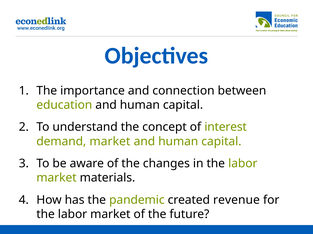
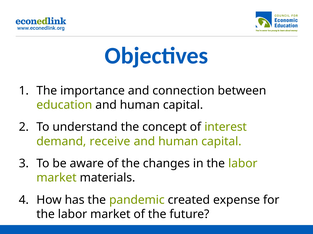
demand market: market -> receive
revenue: revenue -> expense
